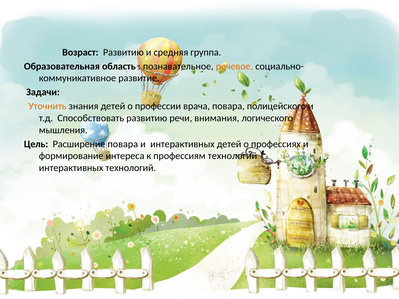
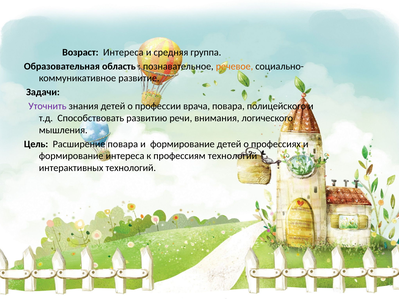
Возраст Развитию: Развитию -> Интереса
Уточнить colour: orange -> purple
интерактивных at (182, 144): интерактивных -> формирование
